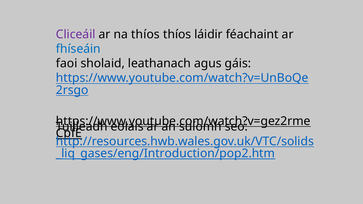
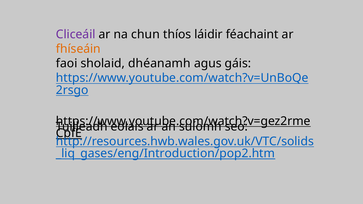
na thíos: thíos -> chun
fhíseáin colour: blue -> orange
leathanach: leathanach -> dhéanamh
